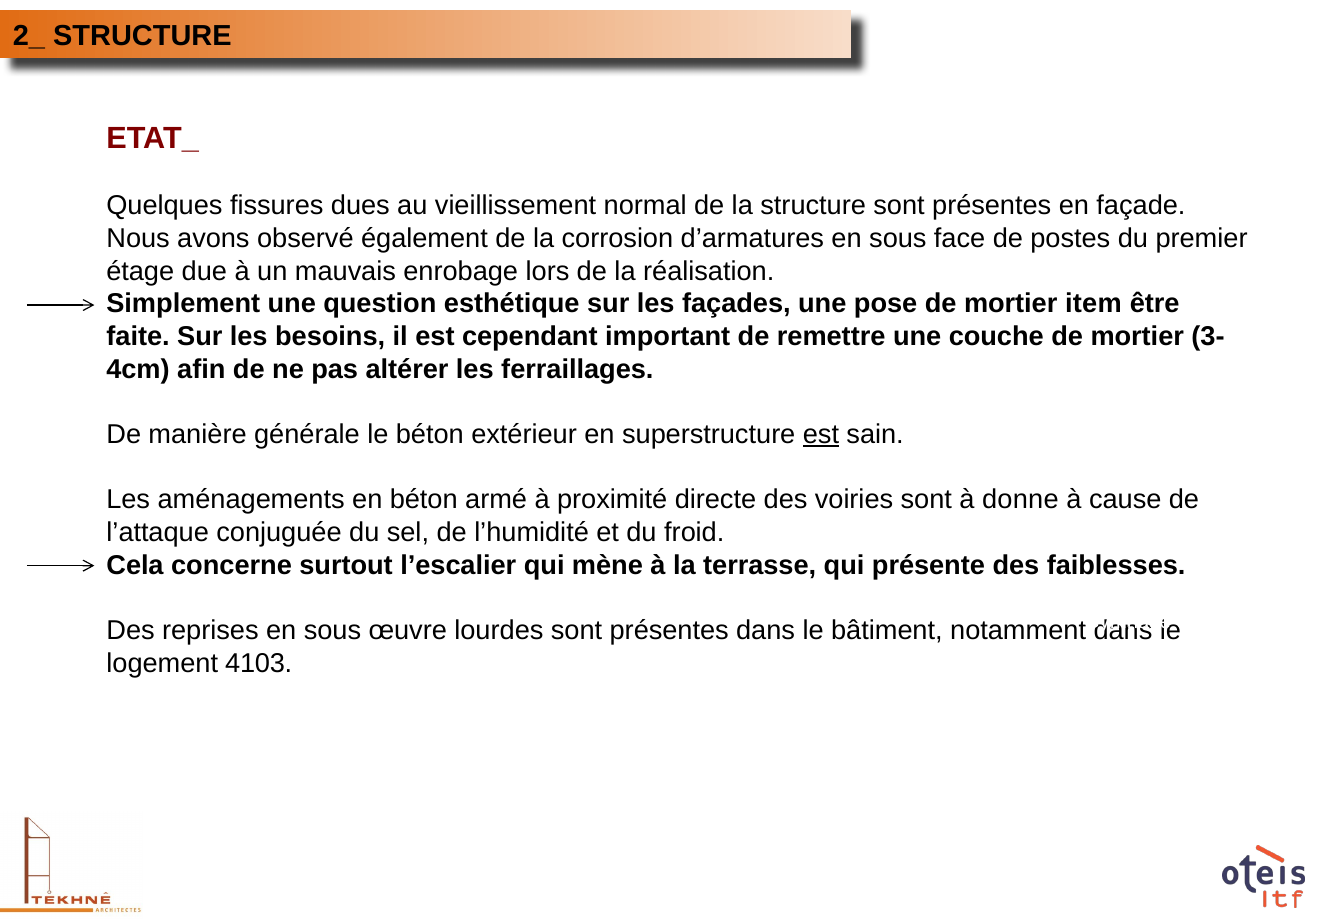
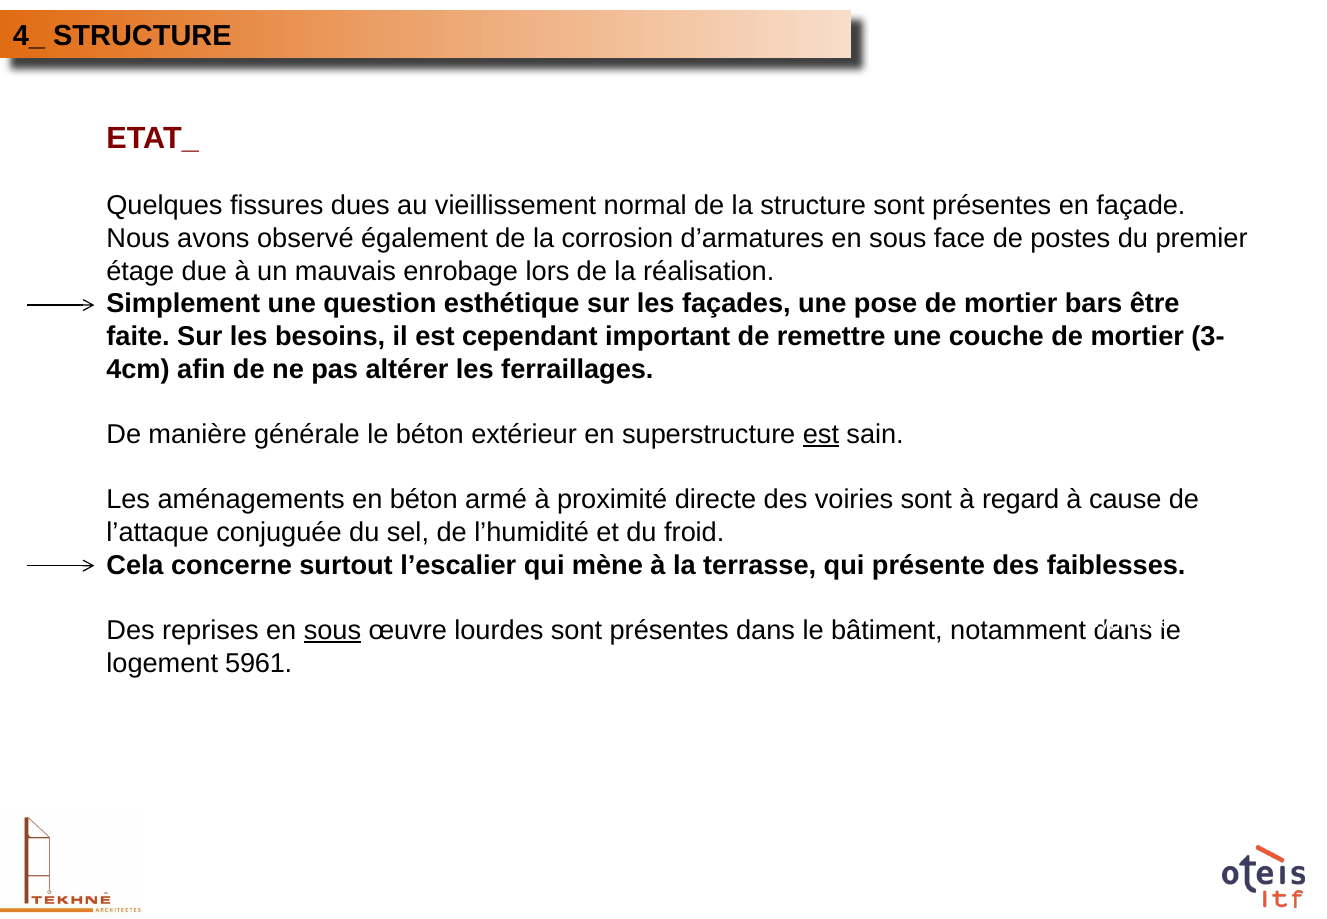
2_: 2_ -> 4_
item: item -> bars
donne: donne -> regard
sous at (332, 630) underline: none -> present
4103: 4103 -> 5961
